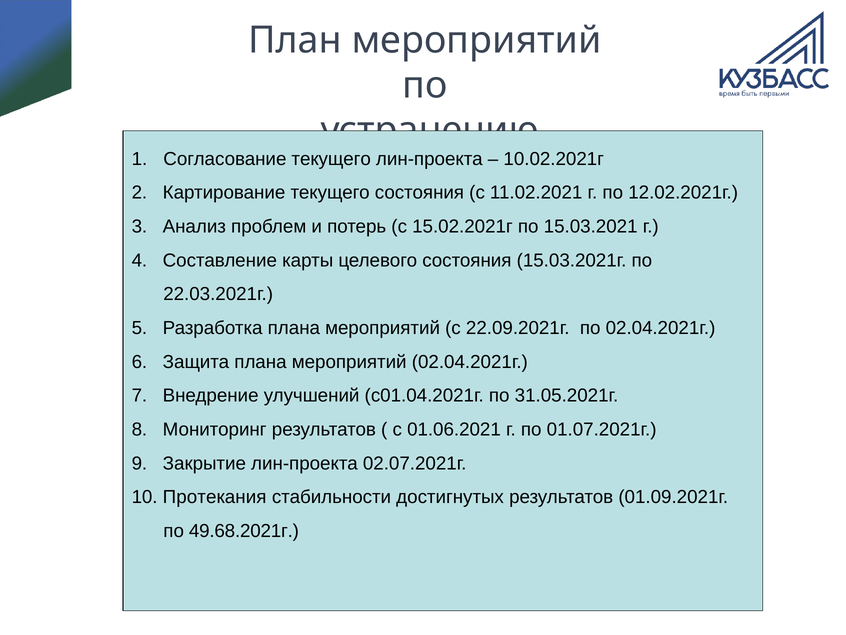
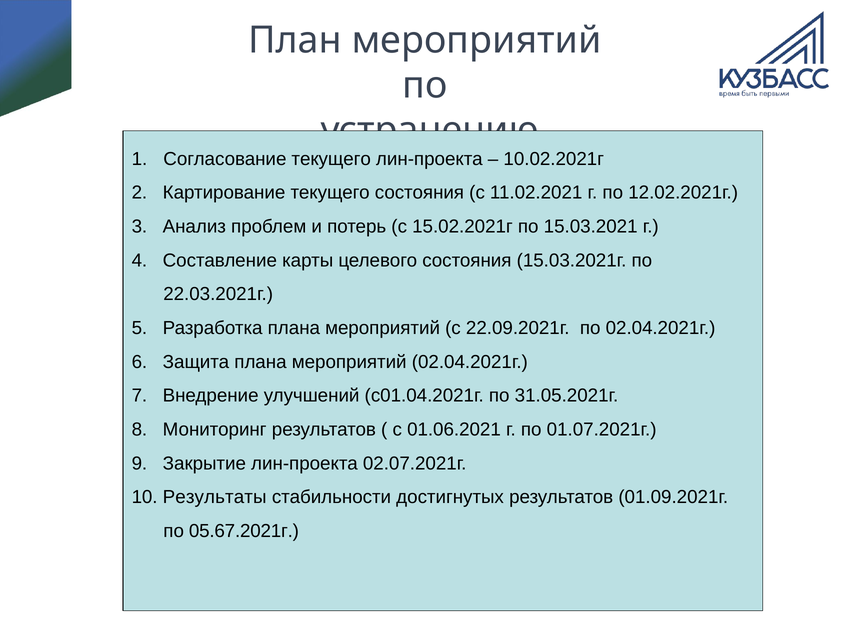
Протекания: Протекания -> Результаты
49.68.2021г: 49.68.2021г -> 05.67.2021г
